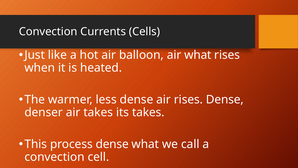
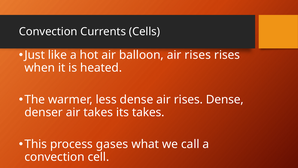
balloon air what: what -> rises
process dense: dense -> gases
